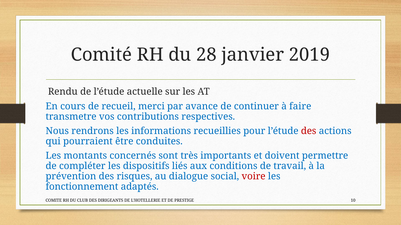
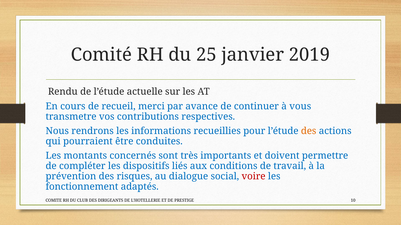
28: 28 -> 25
faire: faire -> vous
des at (309, 131) colour: red -> orange
